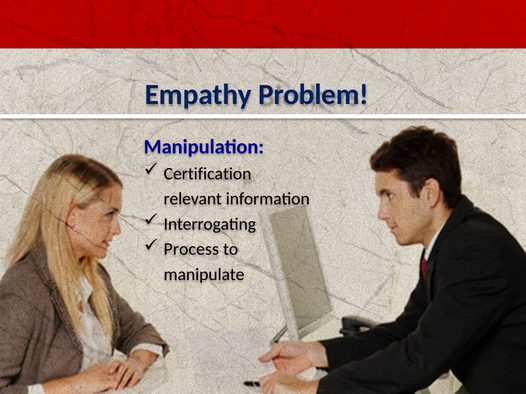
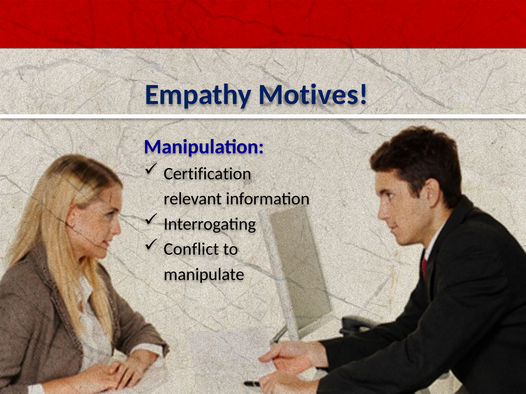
Problem: Problem -> Motives
Process: Process -> Conflict
